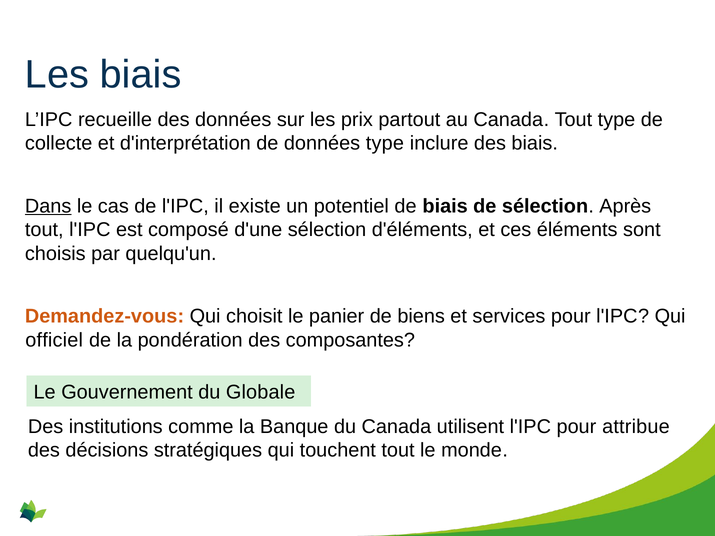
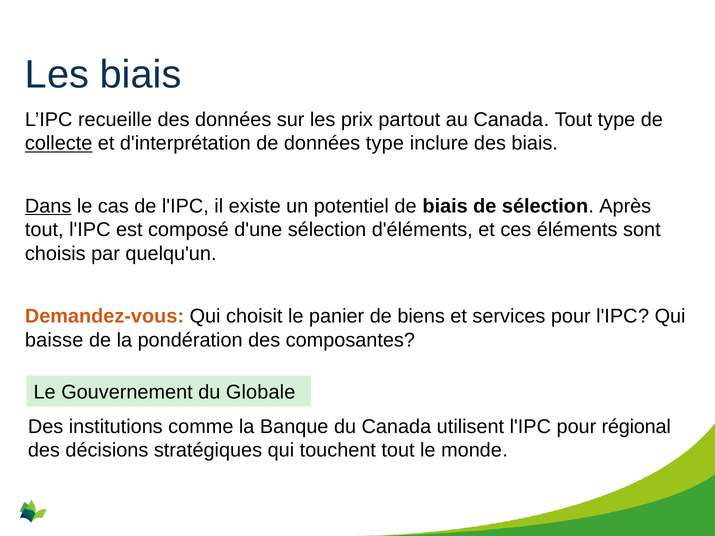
collecte underline: none -> present
officiel: officiel -> baisse
attribue: attribue -> régional
